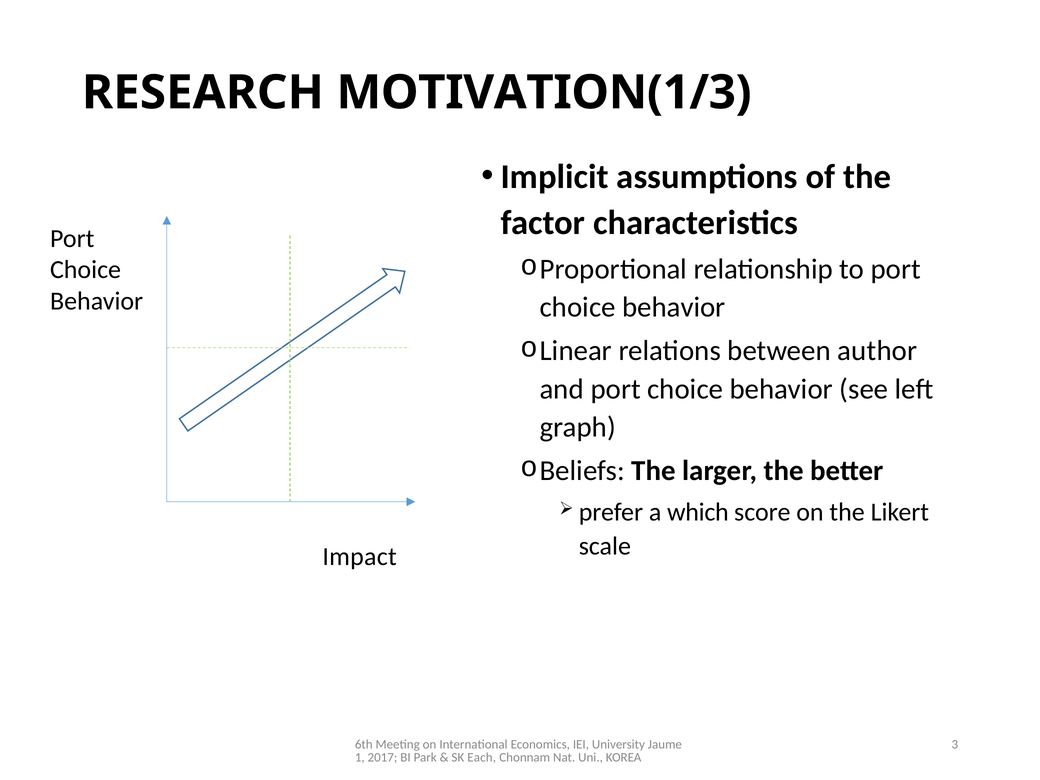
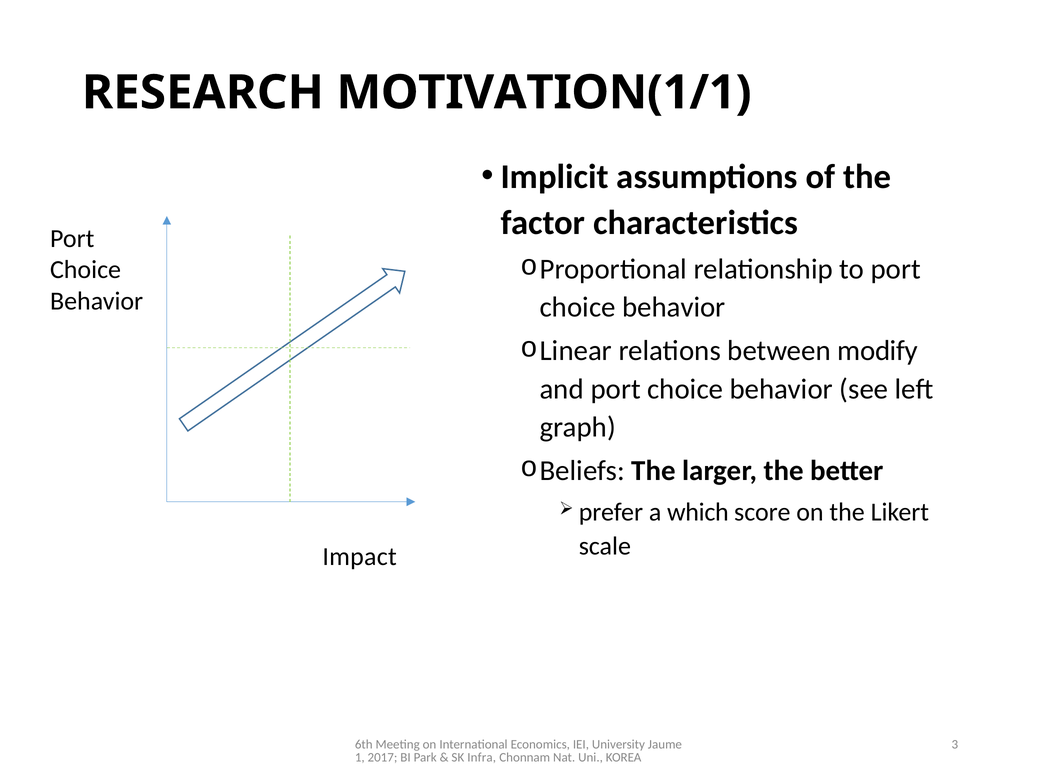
MOTIVATION(1/3: MOTIVATION(1/3 -> MOTIVATION(1/1
author: author -> modify
Each: Each -> Infra
